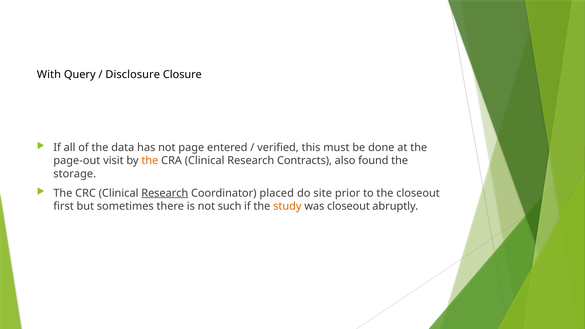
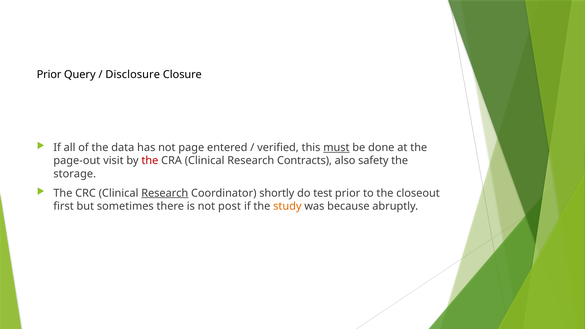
With at (49, 74): With -> Prior
must underline: none -> present
the at (150, 161) colour: orange -> red
found: found -> safety
placed: placed -> shortly
site: site -> test
such: such -> post
was closeout: closeout -> because
